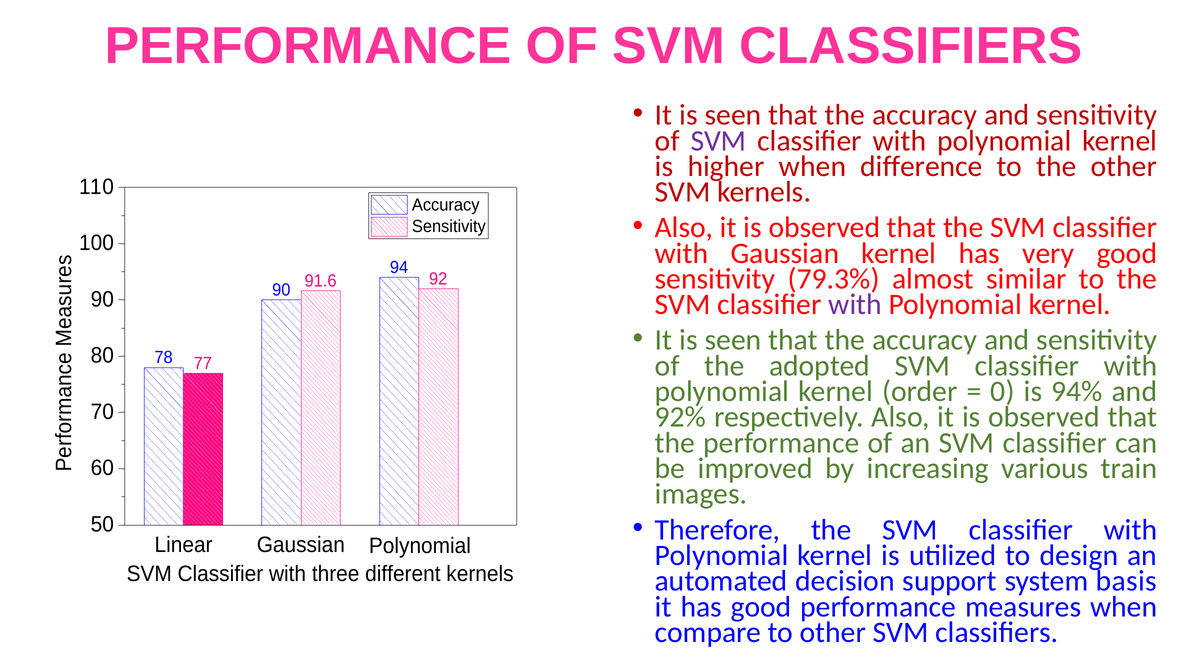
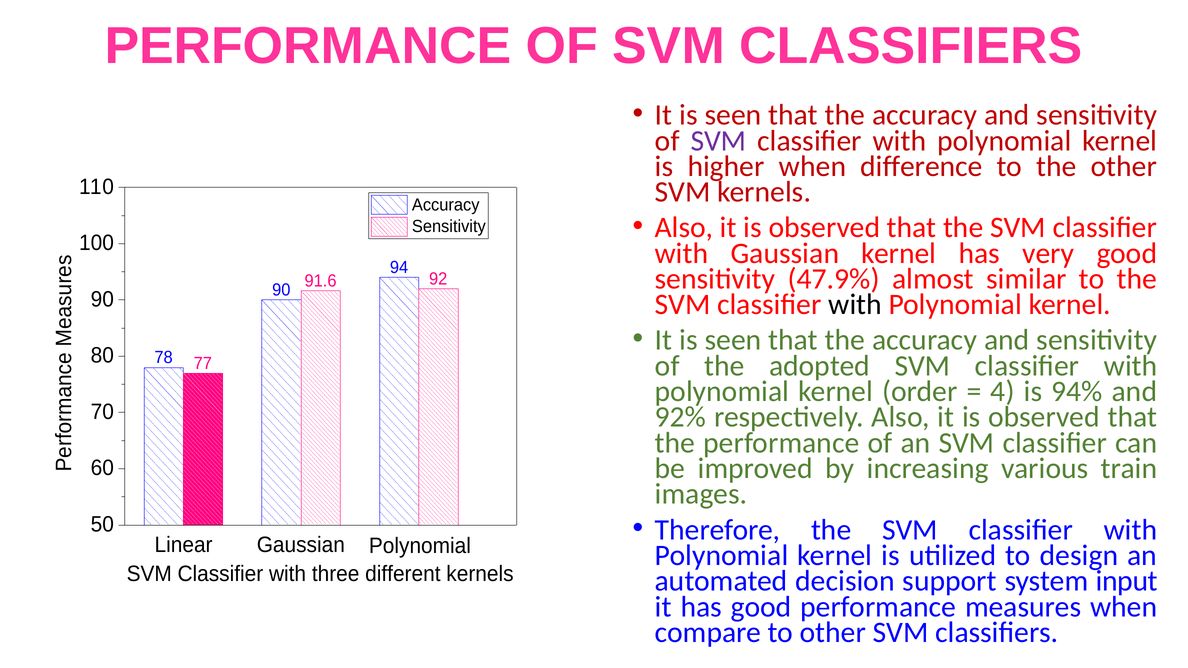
79.3%: 79.3% -> 47.9%
with at (855, 305) colour: purple -> black
0: 0 -> 4
basis: basis -> input
